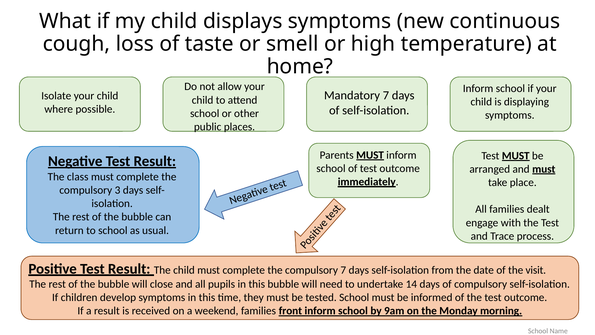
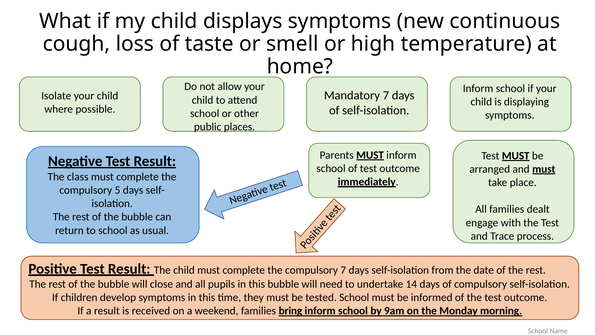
3: 3 -> 5
of the visit: visit -> rest
front: front -> bring
